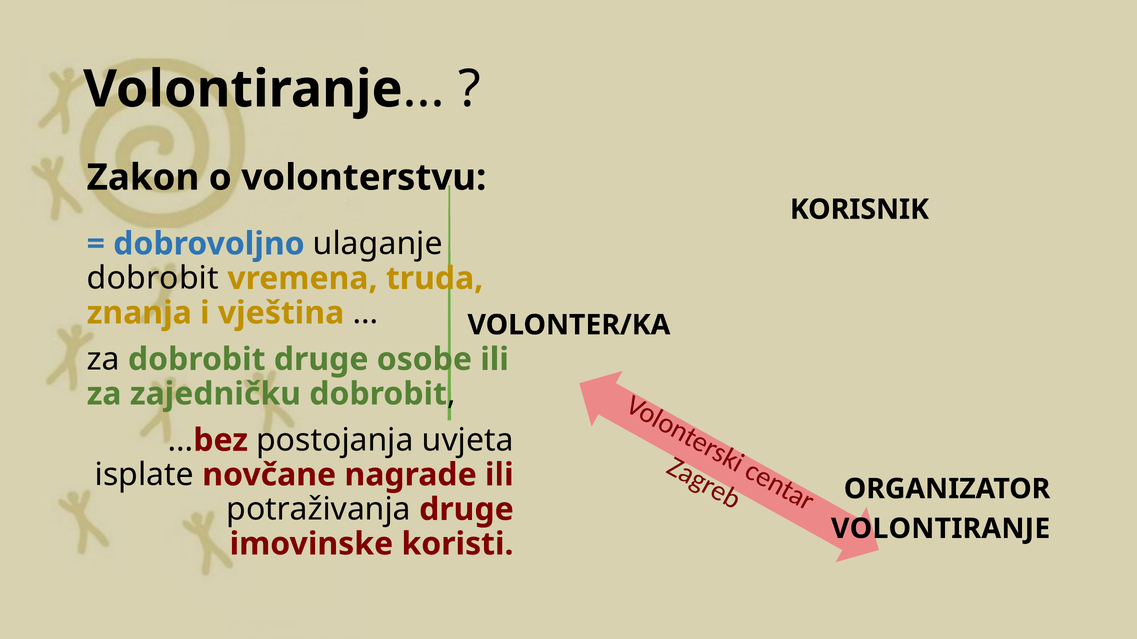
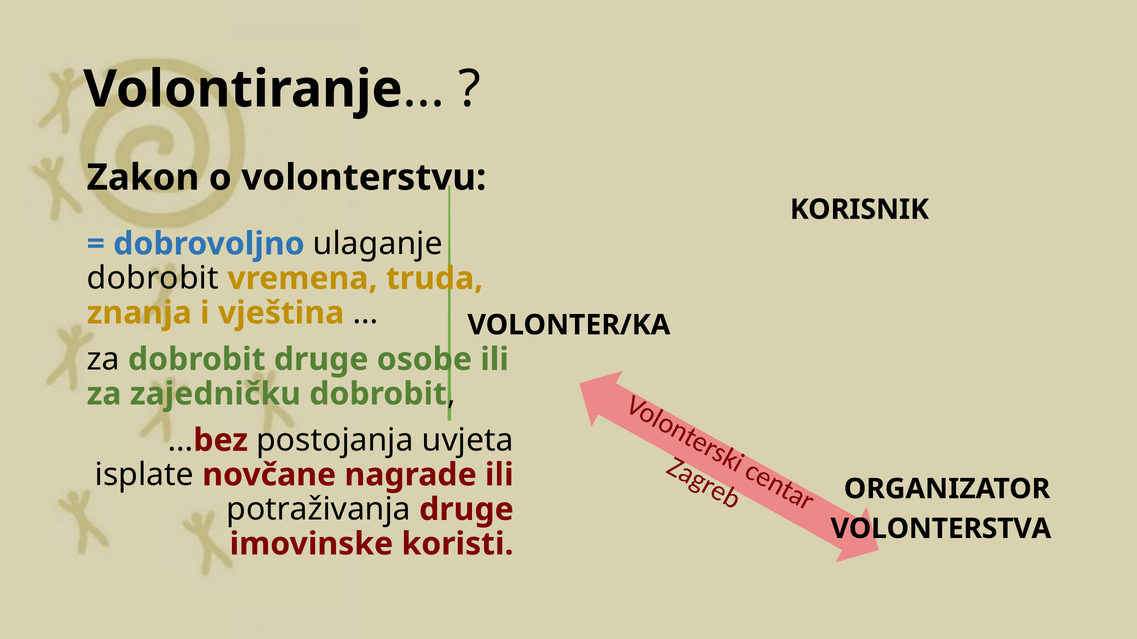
VOLONTIRANJE at (941, 529): VOLONTIRANJE -> VOLONTERSTVA
